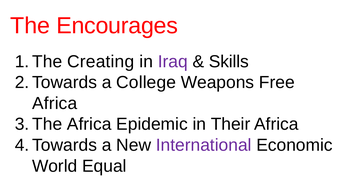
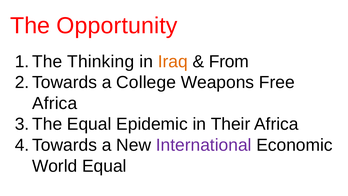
Encourages: Encourages -> Opportunity
Creating: Creating -> Thinking
Iraq colour: purple -> orange
Skills: Skills -> From
Africa at (89, 124): Africa -> Equal
